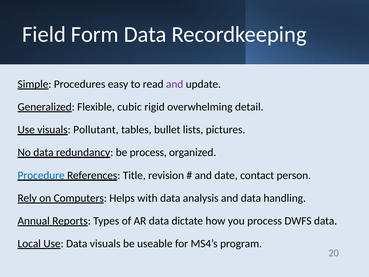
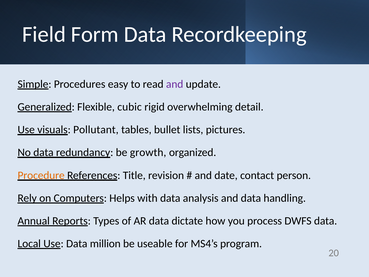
be process: process -> growth
Procedure colour: blue -> orange
Data visuals: visuals -> million
